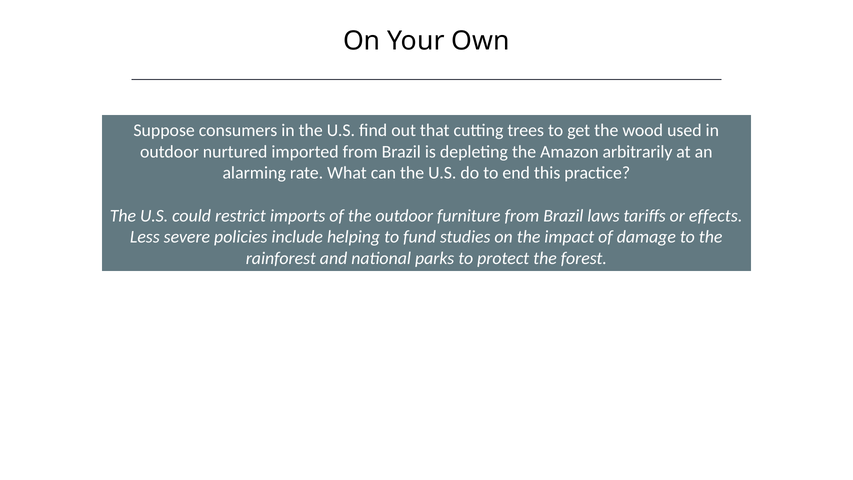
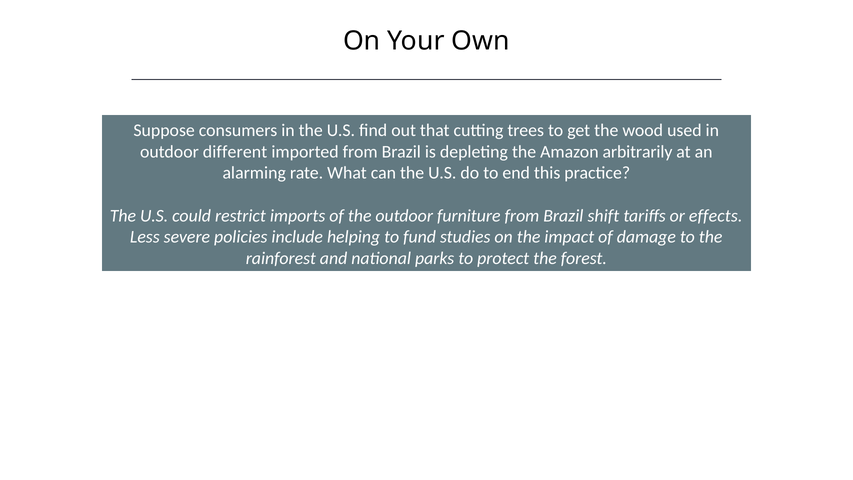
nurtured: nurtured -> different
laws: laws -> shift
